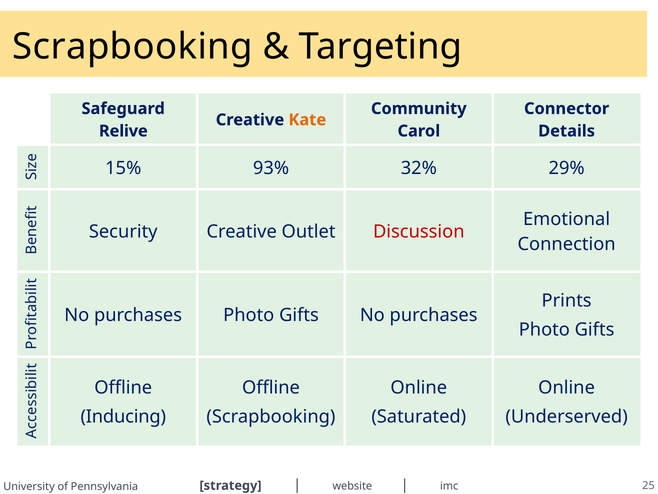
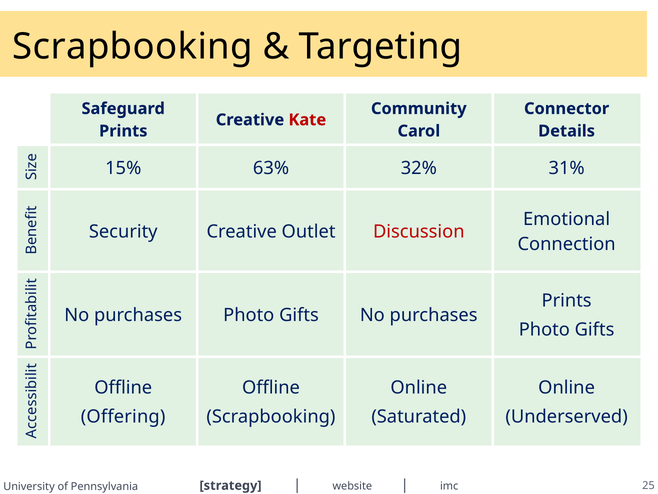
Kate colour: orange -> red
Relive at (123, 131): Relive -> Prints
93%: 93% -> 63%
29%: 29% -> 31%
Inducing: Inducing -> Offering
